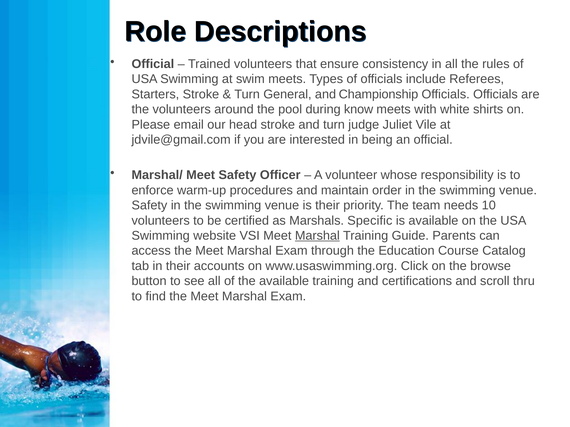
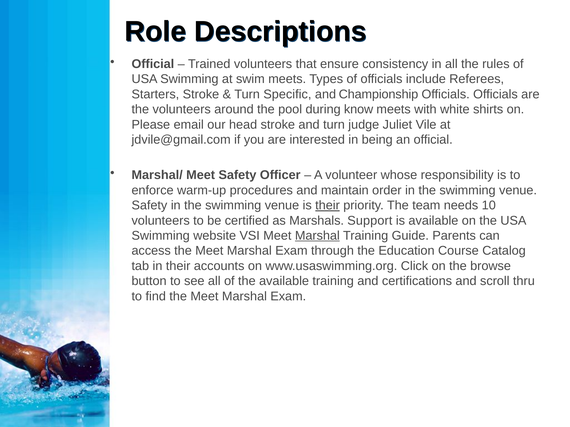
General: General -> Specific
their at (328, 206) underline: none -> present
Specific: Specific -> Support
